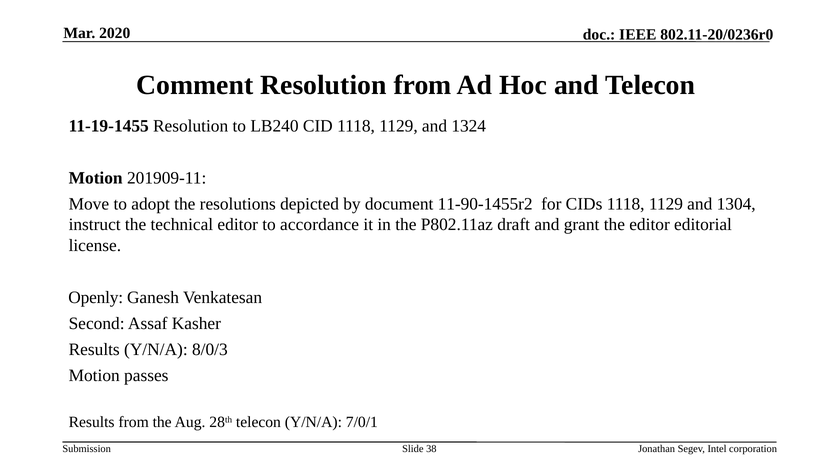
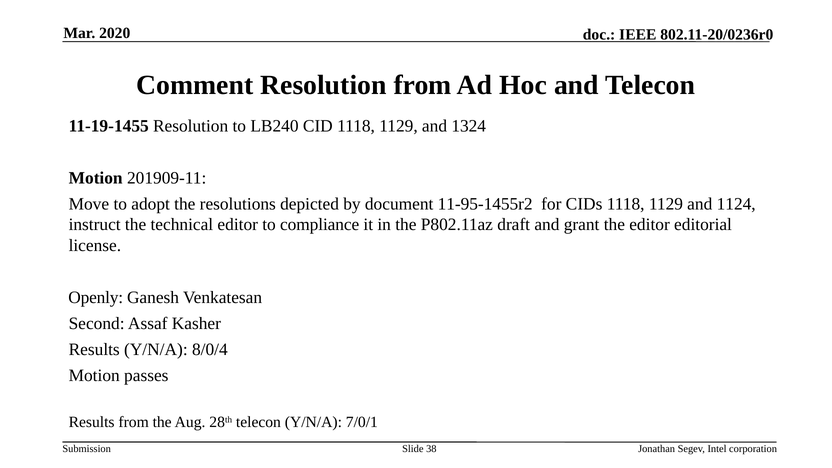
11-90-1455r2: 11-90-1455r2 -> 11-95-1455r2
1304: 1304 -> 1124
accordance: accordance -> compliance
8/0/3: 8/0/3 -> 8/0/4
